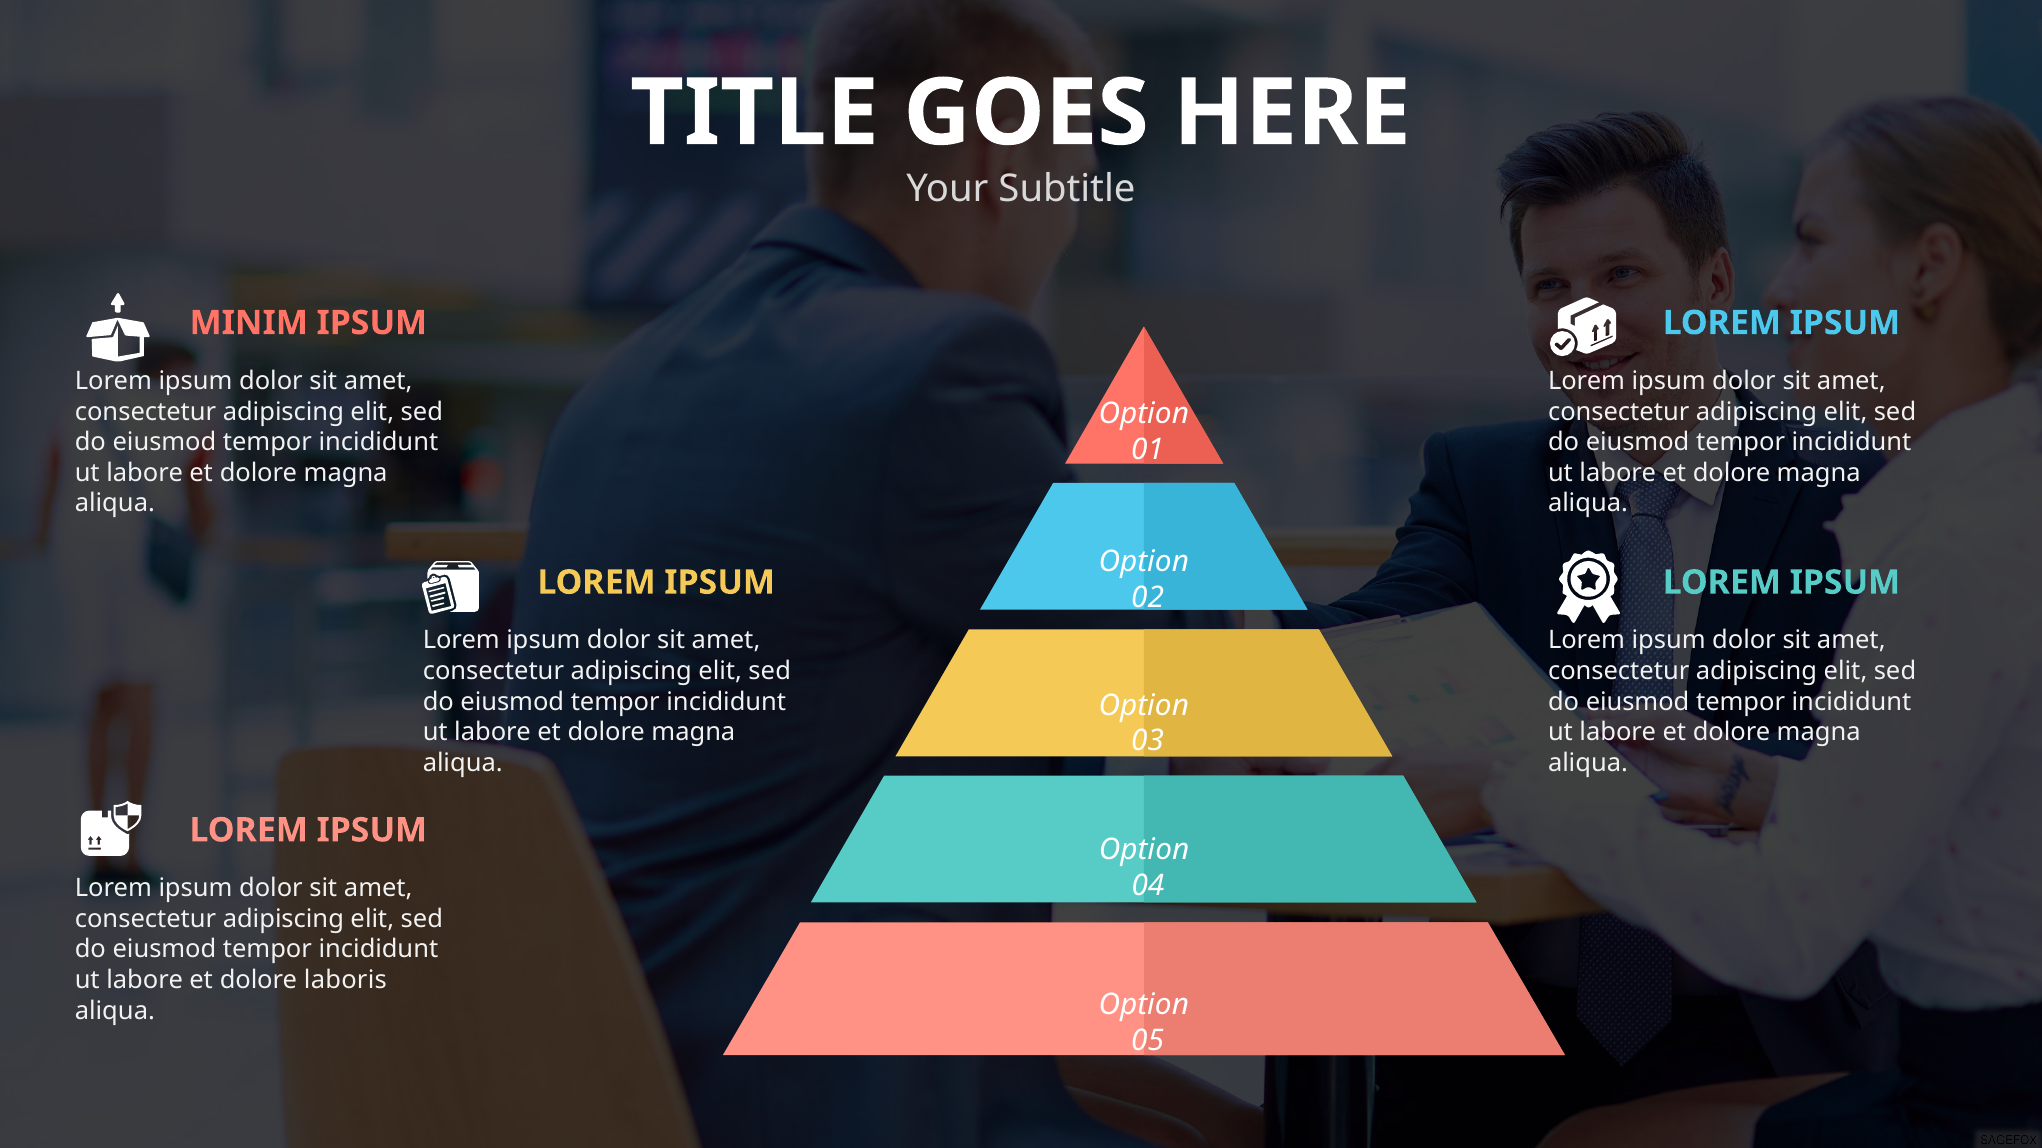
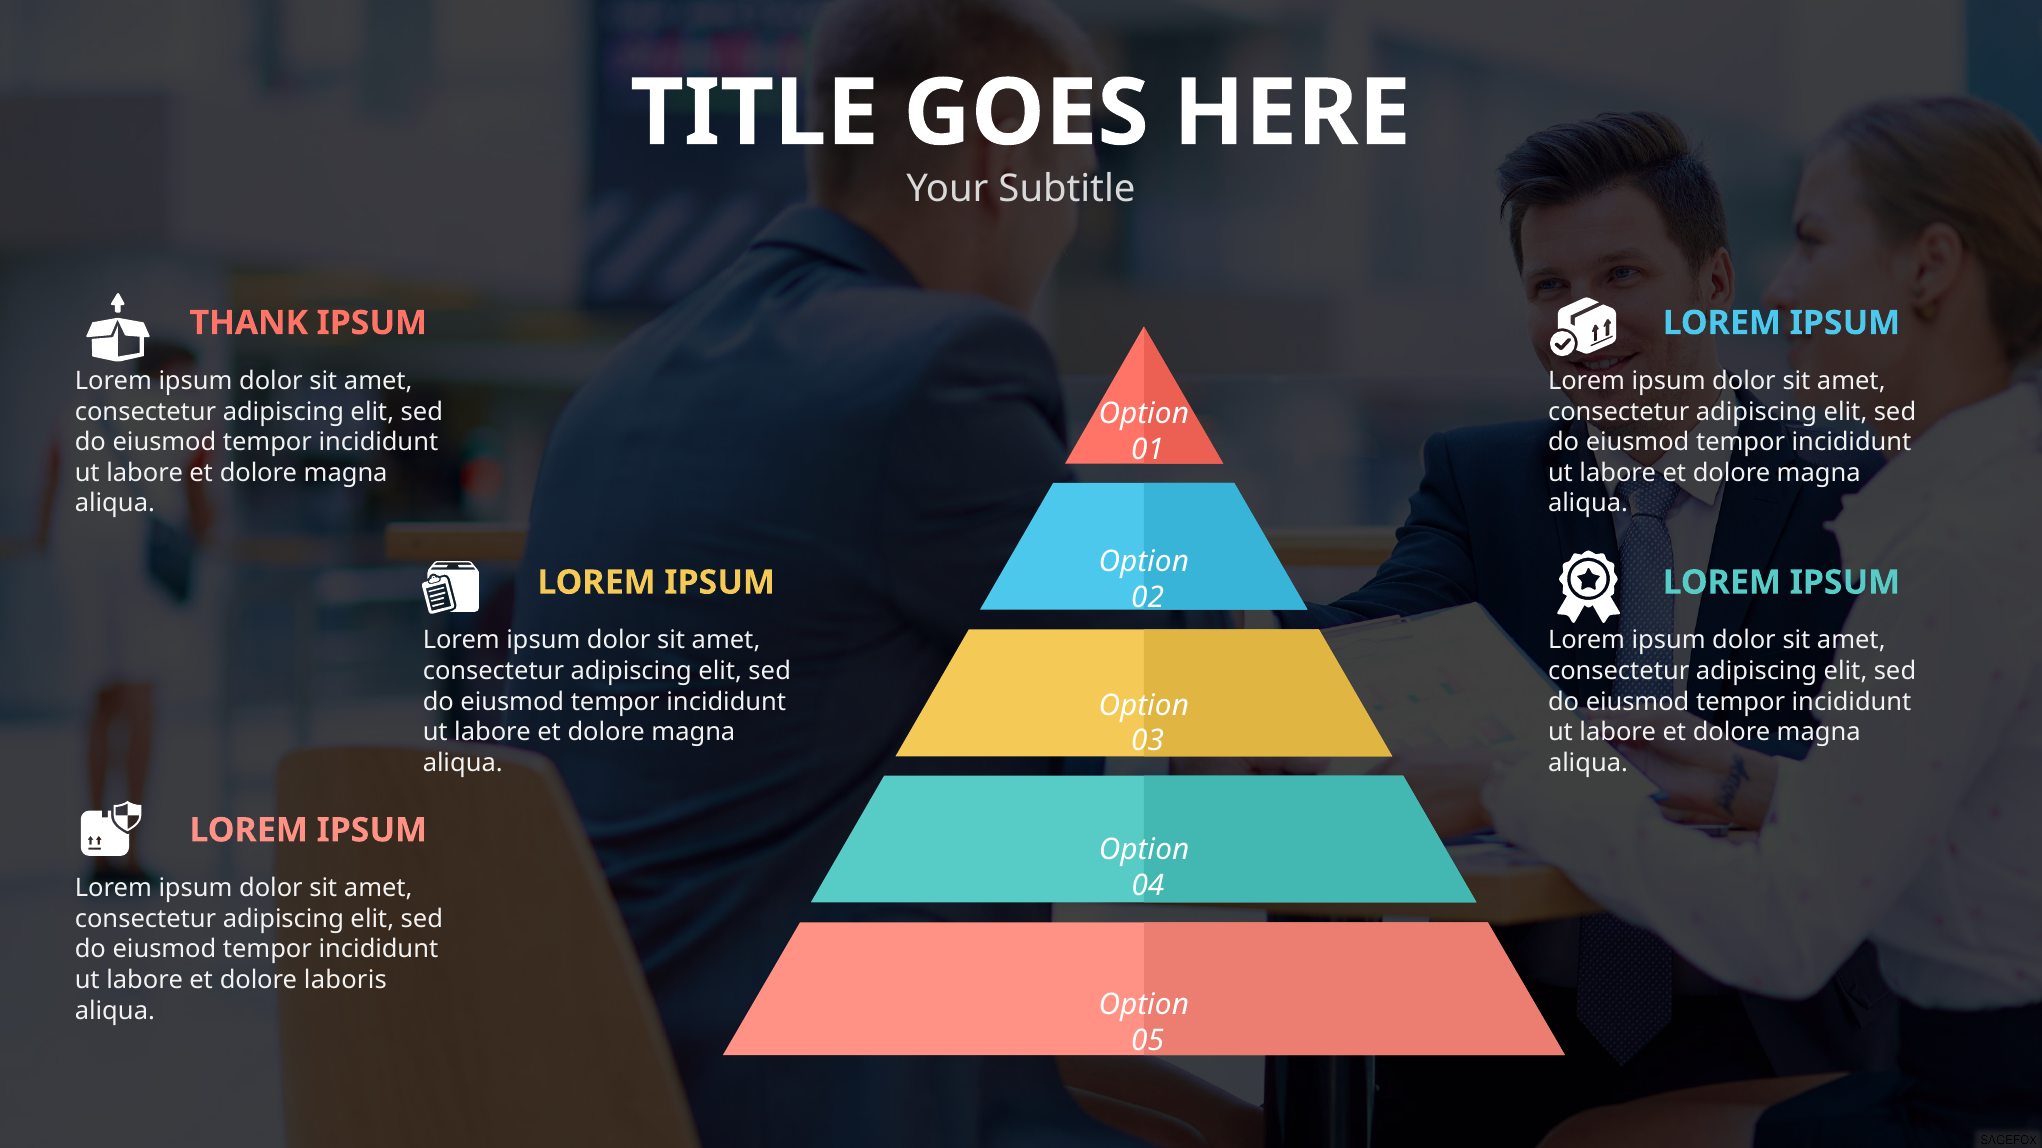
MINIM: MINIM -> THANK
